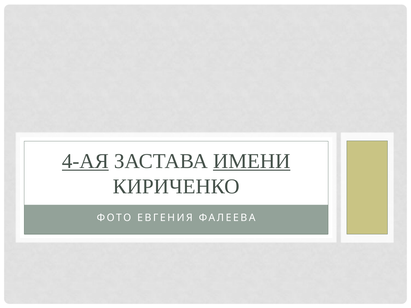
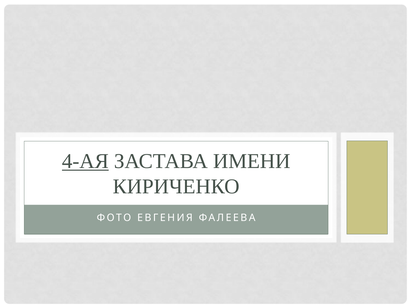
ИМЕНИ underline: present -> none
